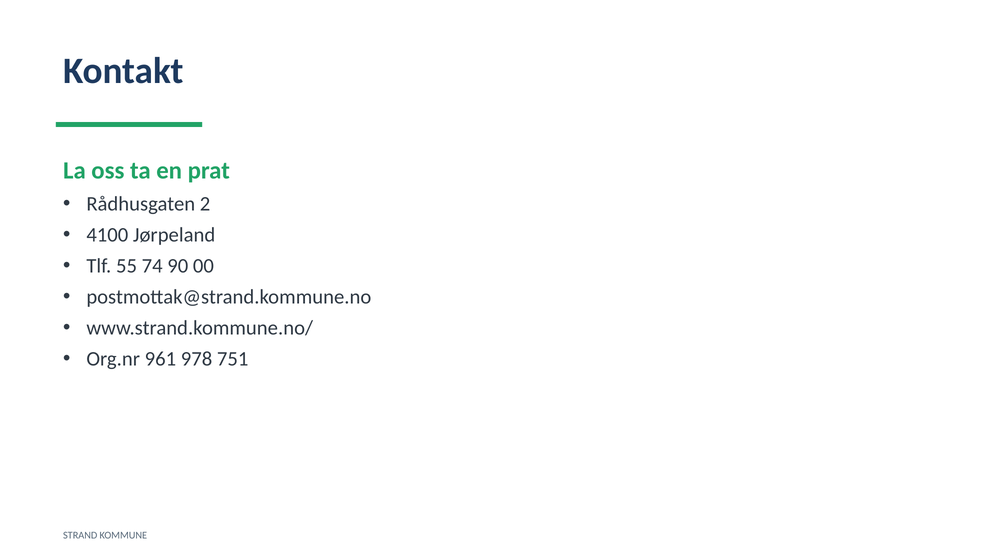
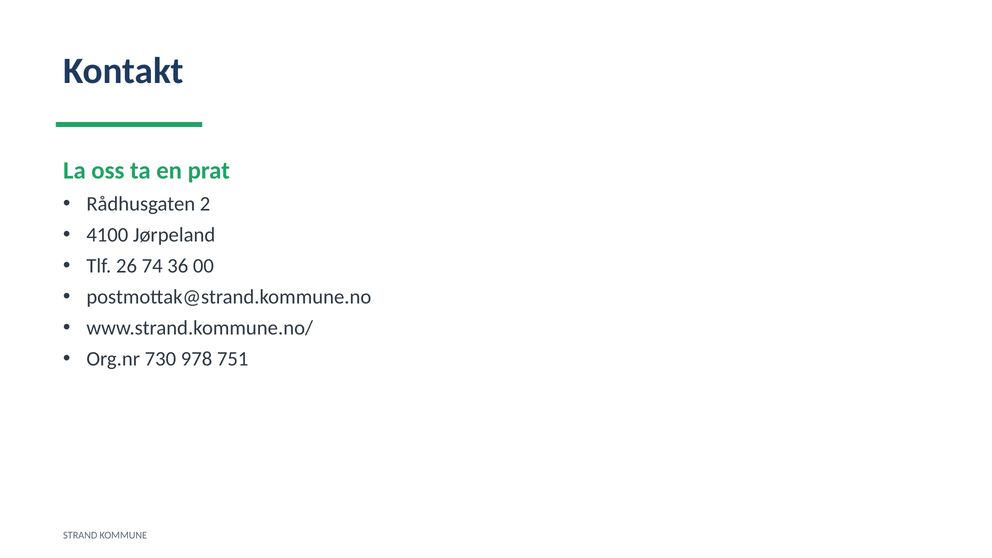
55: 55 -> 26
90: 90 -> 36
961: 961 -> 730
